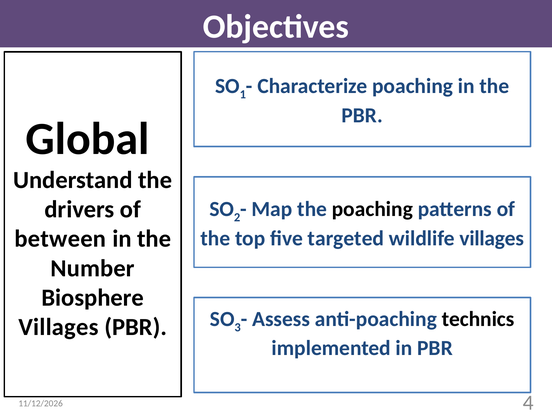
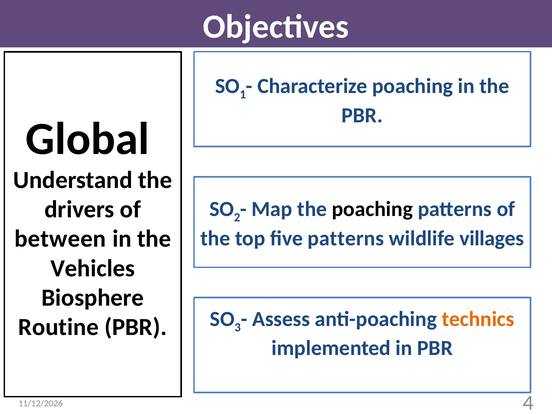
five targeted: targeted -> patterns
Number: Number -> Vehicles
technics colour: black -> orange
Villages at (58, 327): Villages -> Routine
